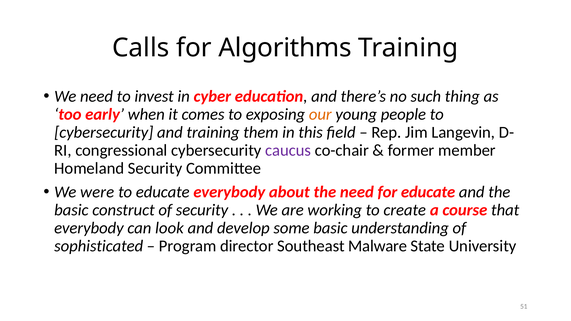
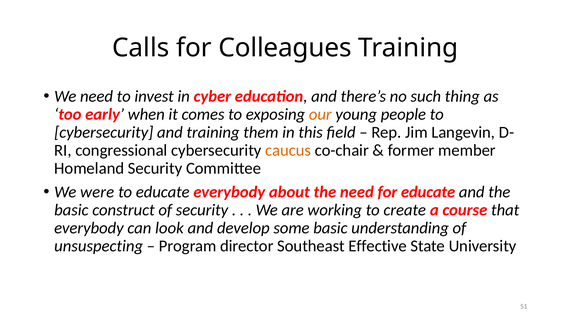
Algorithms: Algorithms -> Colleagues
caucus colour: purple -> orange
sophisticated: sophisticated -> unsuspecting
Malware: Malware -> Effective
